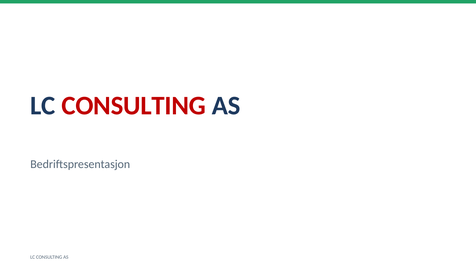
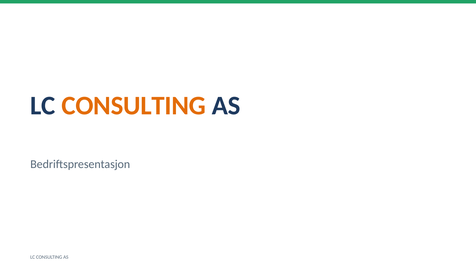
CONSULTING at (134, 106) colour: red -> orange
